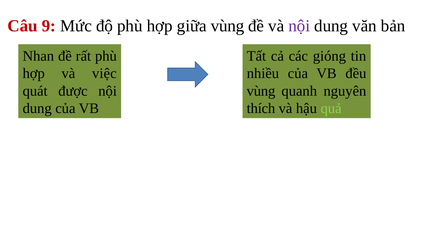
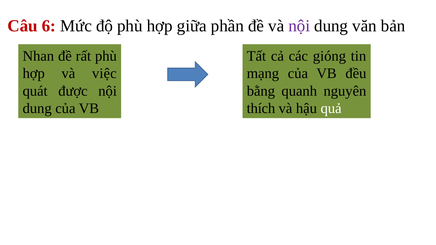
9: 9 -> 6
giữa vùng: vùng -> phần
nhiều: nhiều -> mạng
vùng at (261, 91): vùng -> bằng
quả colour: light green -> white
